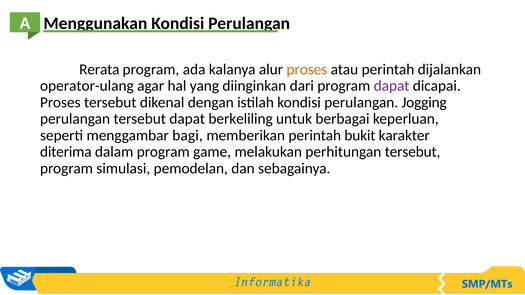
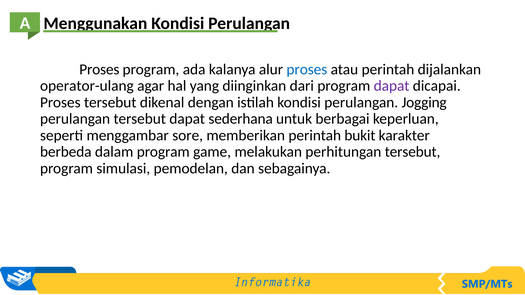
Rerata at (99, 70): Rerata -> Proses
proses at (307, 70) colour: orange -> blue
berkeliling: berkeliling -> sederhana
bagi: bagi -> sore
diterima: diterima -> berbeda
